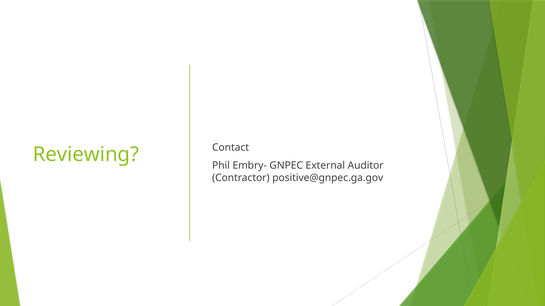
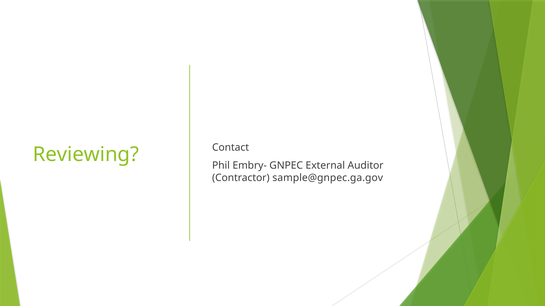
positive@gnpec.ga.gov: positive@gnpec.ga.gov -> sample@gnpec.ga.gov
